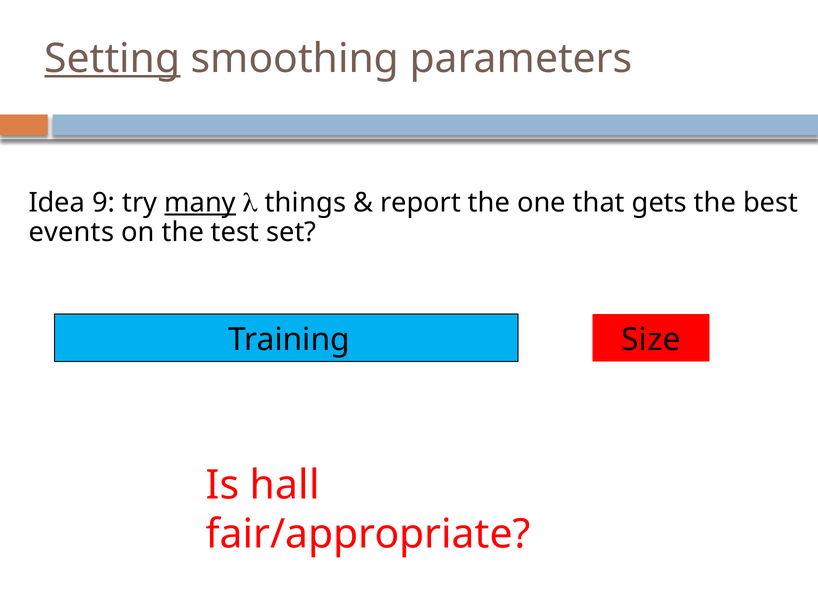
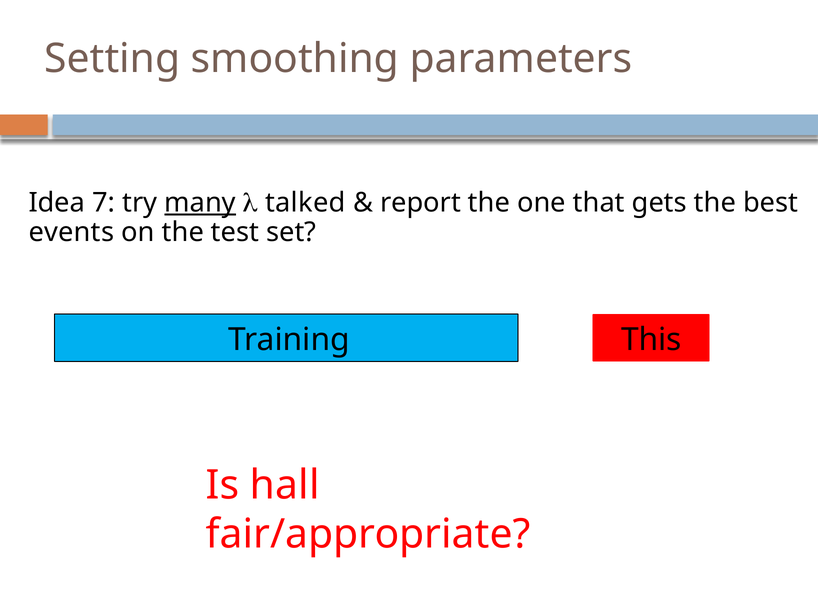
Setting underline: present -> none
9: 9 -> 7
things: things -> talked
Size: Size -> This
